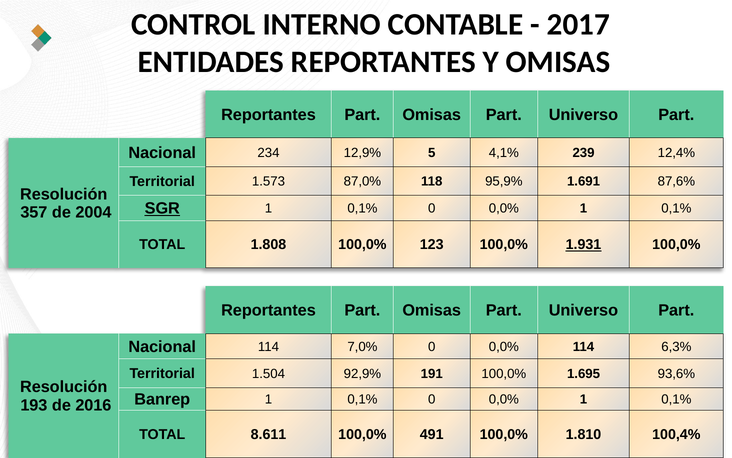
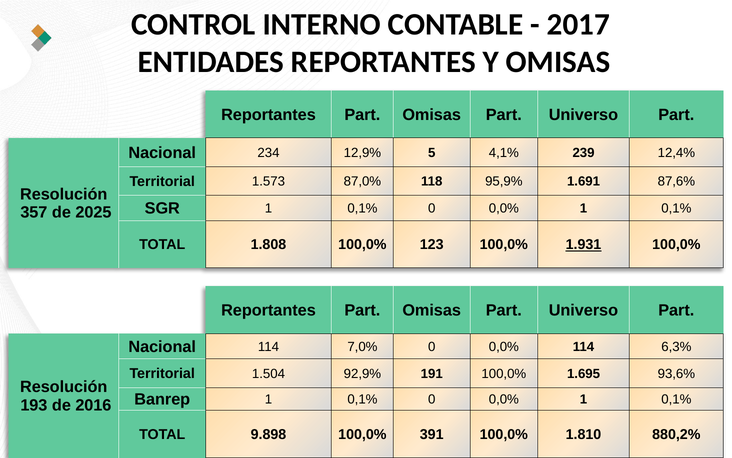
SGR underline: present -> none
2004: 2004 -> 2025
8.611: 8.611 -> 9.898
491: 491 -> 391
100,4%: 100,4% -> 880,2%
